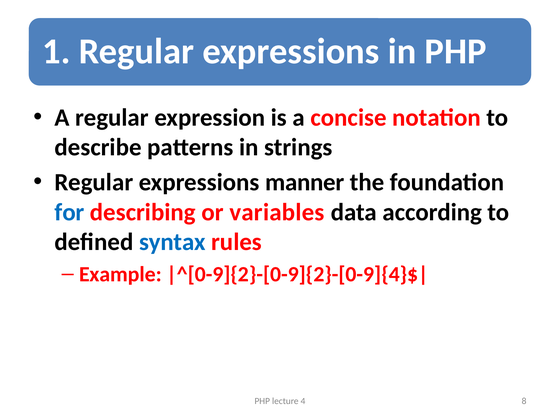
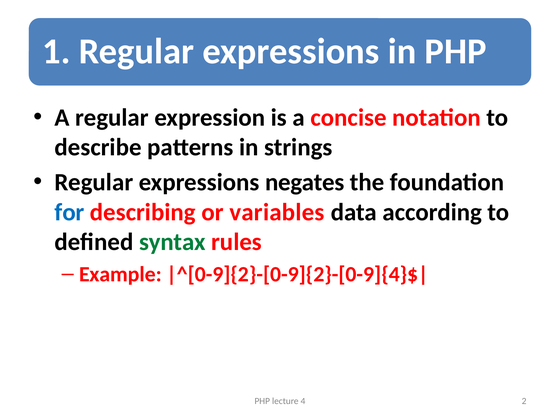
manner: manner -> negates
syntax colour: blue -> green
8: 8 -> 2
